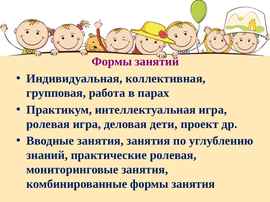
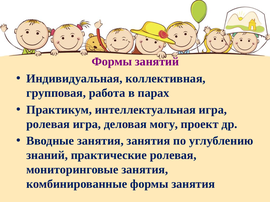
дети: дети -> могу
